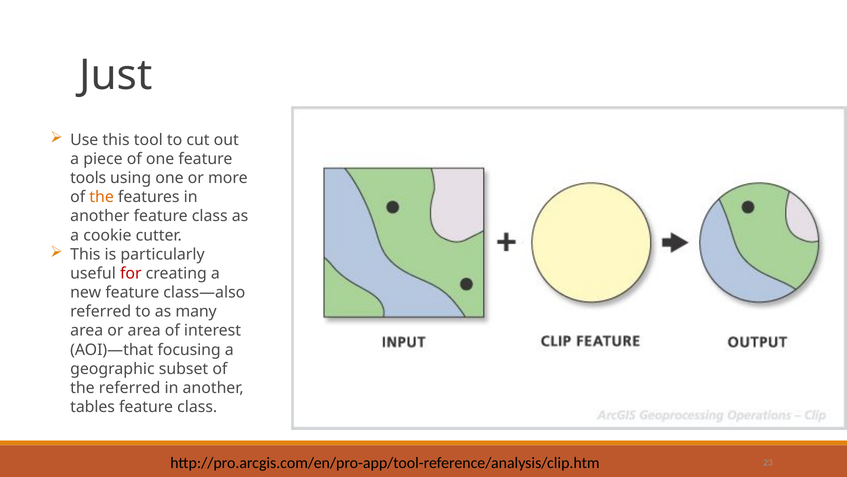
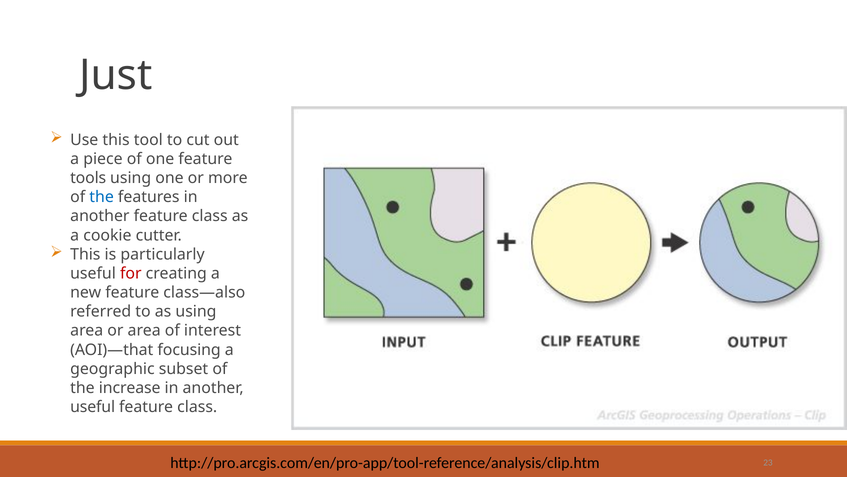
the at (102, 197) colour: orange -> blue
as many: many -> using
the referred: referred -> increase
tables at (93, 407): tables -> useful
